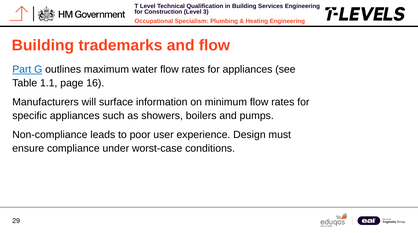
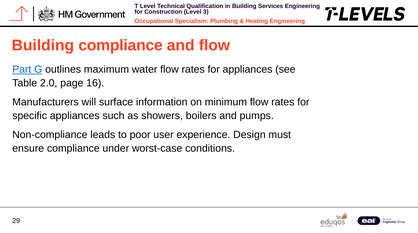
Building trademarks: trademarks -> compliance
1.1: 1.1 -> 2.0
